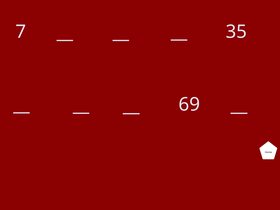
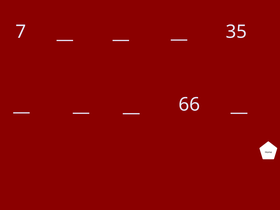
69: 69 -> 66
